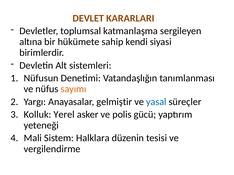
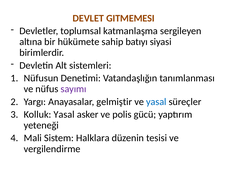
KARARLARI: KARARLARI -> GITMEMESI
kendi: kendi -> batıyı
sayımı colour: orange -> purple
Kolluk Yerel: Yerel -> Yasal
